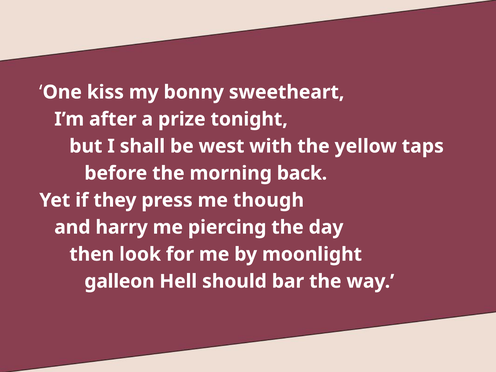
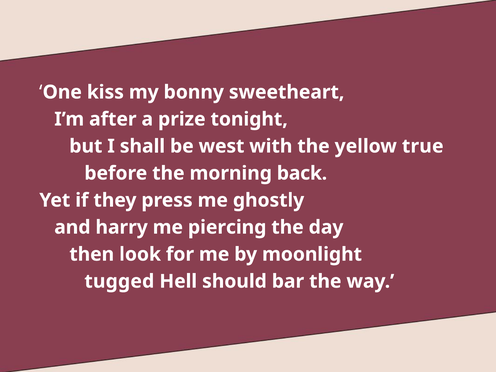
taps: taps -> true
though: though -> ghostly
galleon: galleon -> tugged
